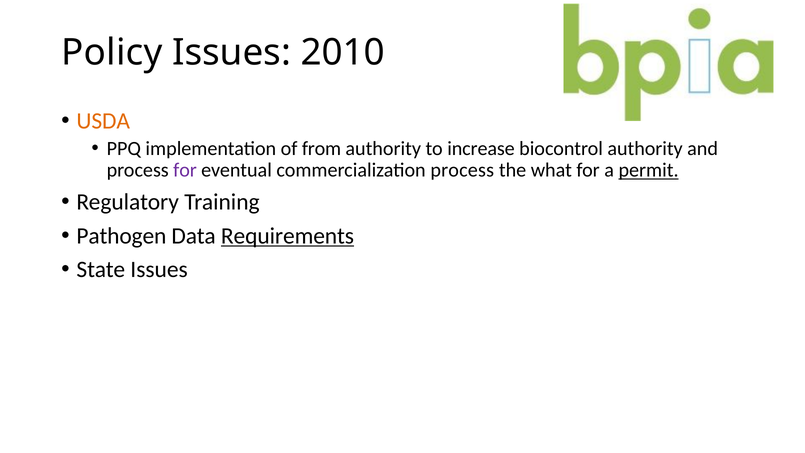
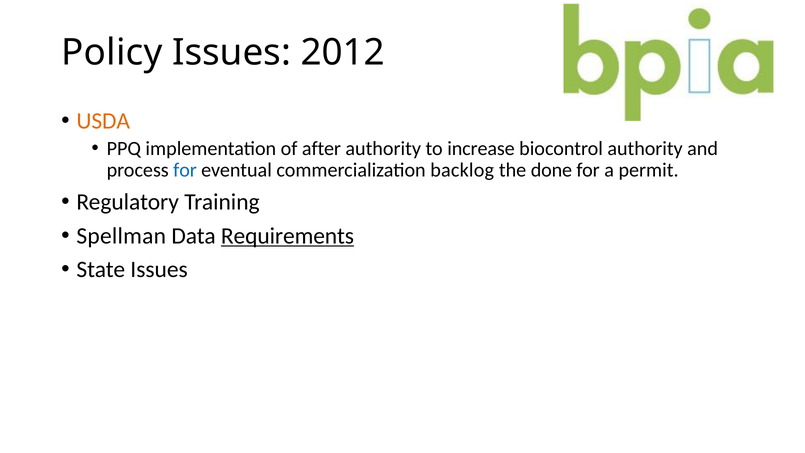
2010: 2010 -> 2012
from: from -> after
for at (185, 170) colour: purple -> blue
commercialization process: process -> backlog
what: what -> done
permit underline: present -> none
Pathogen: Pathogen -> Spellman
